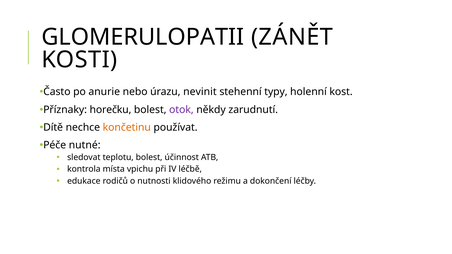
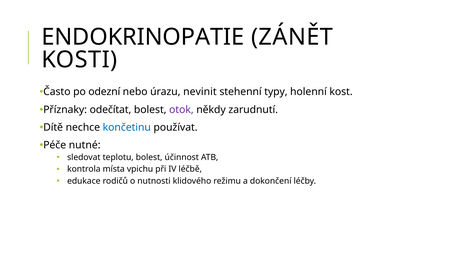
GLOMERULOPATII: GLOMERULOPATII -> ENDOKRINOPATIE
anurie: anurie -> odezní
horečku: horečku -> odečítat
končetinu colour: orange -> blue
